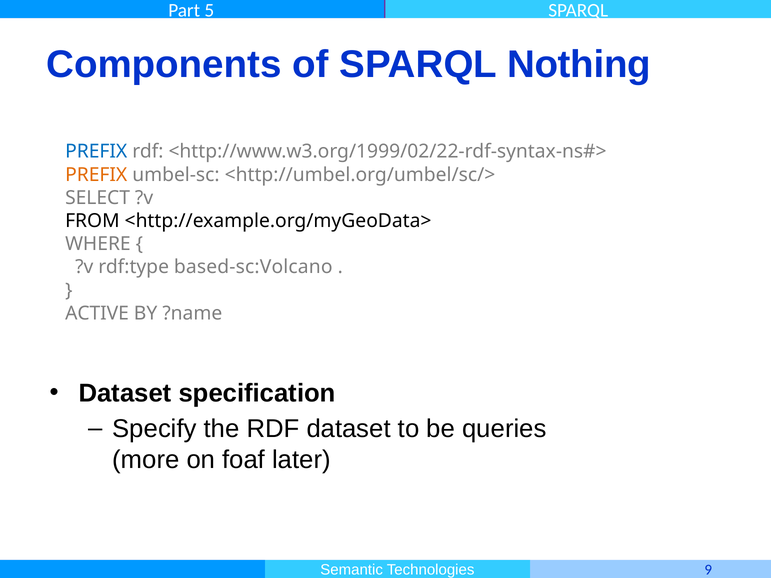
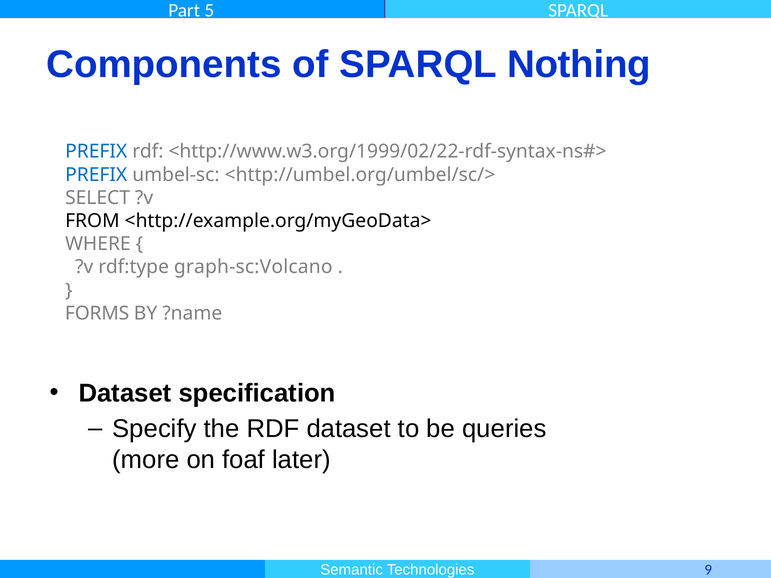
PREFIX at (96, 175) colour: orange -> blue
based-sc:Volcano: based-sc:Volcano -> graph-sc:Volcano
ACTIVE: ACTIVE -> FORMS
